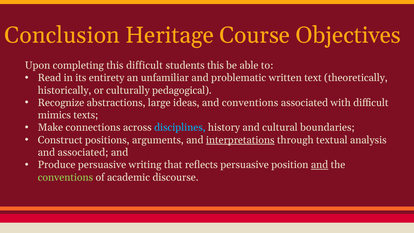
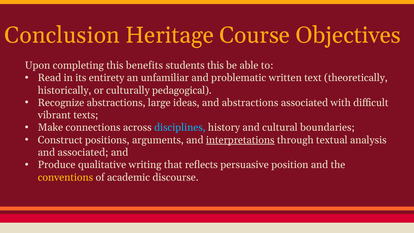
this difficult: difficult -> benefits
and conventions: conventions -> abstractions
mimics: mimics -> vibrant
Produce persuasive: persuasive -> qualitative
and at (320, 165) underline: present -> none
conventions at (65, 177) colour: light green -> yellow
